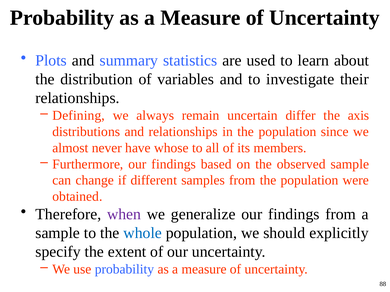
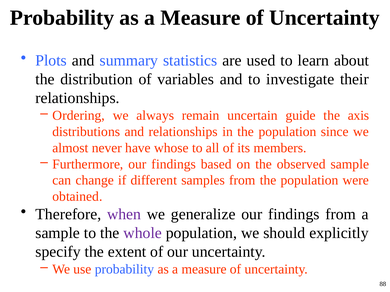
Defining: Defining -> Ordering
differ: differ -> guide
whole colour: blue -> purple
